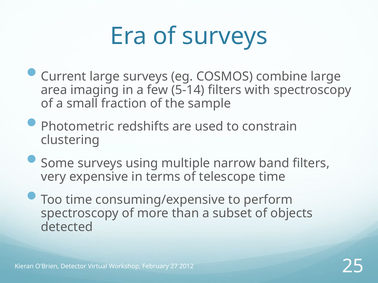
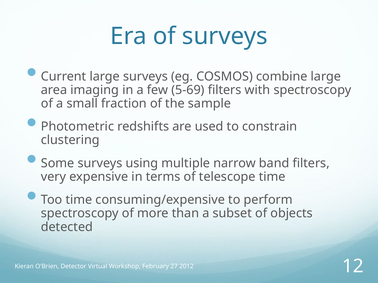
5-14: 5-14 -> 5-69
25: 25 -> 12
